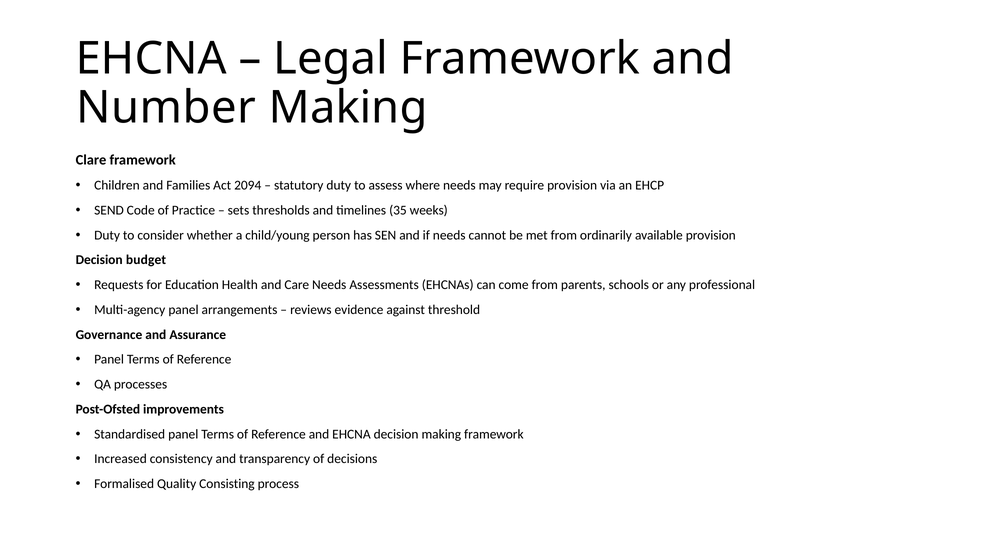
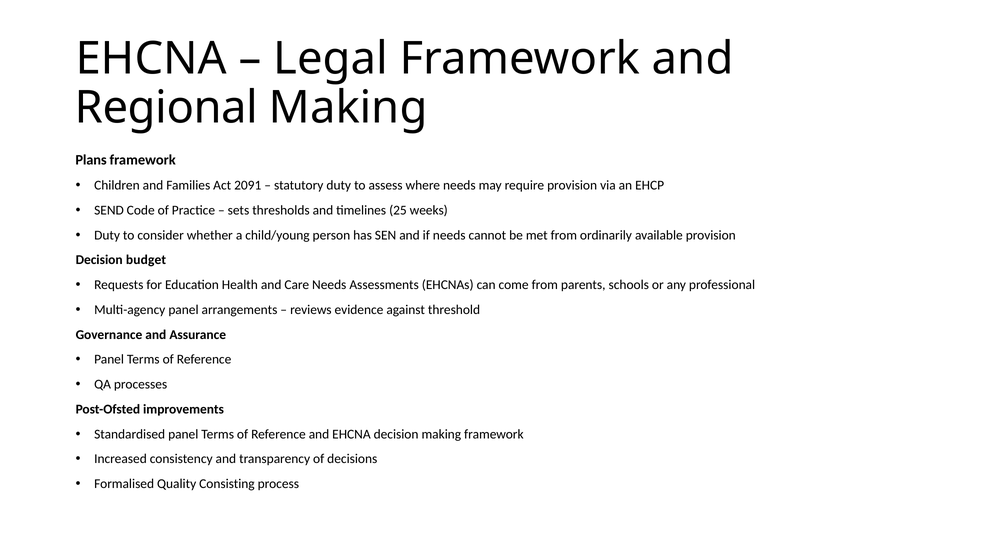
Number: Number -> Regional
Clare: Clare -> Plans
2094: 2094 -> 2091
35: 35 -> 25
